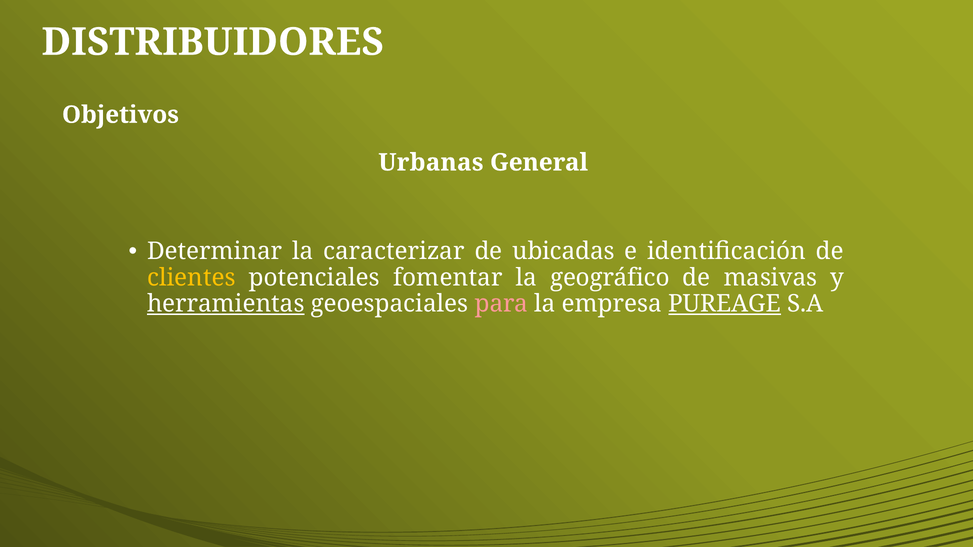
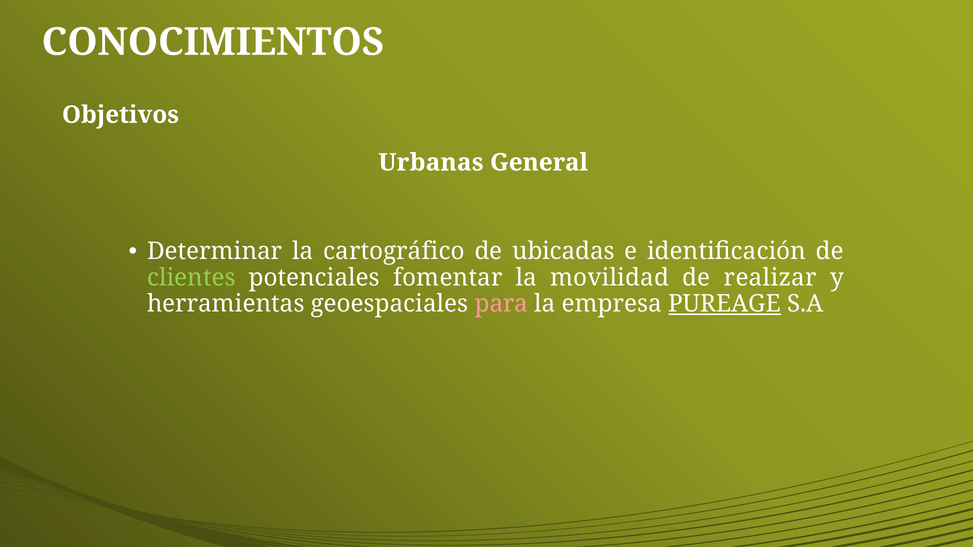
DISTRIBUIDORES: DISTRIBUIDORES -> CONOCIMIENTOS
caracterizar: caracterizar -> cartográfico
clientes colour: yellow -> light green
geográfico: geográfico -> movilidad
masivas: masivas -> realizar
herramientas underline: present -> none
